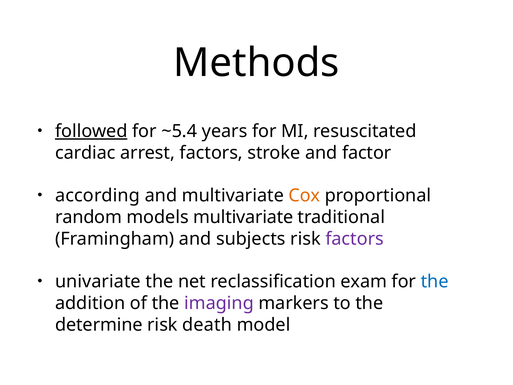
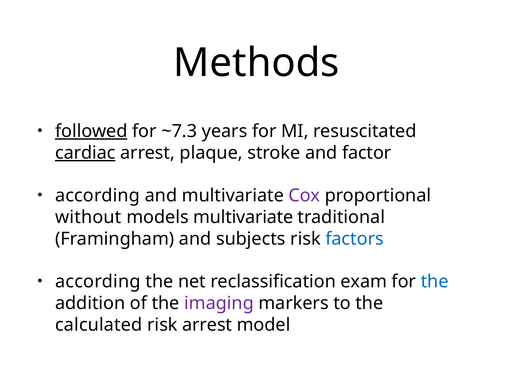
~5.4: ~5.4 -> ~7.3
cardiac underline: none -> present
arrest factors: factors -> plaque
Cox colour: orange -> purple
random: random -> without
factors at (355, 239) colour: purple -> blue
univariate at (98, 281): univariate -> according
determine: determine -> calculated
risk death: death -> arrest
